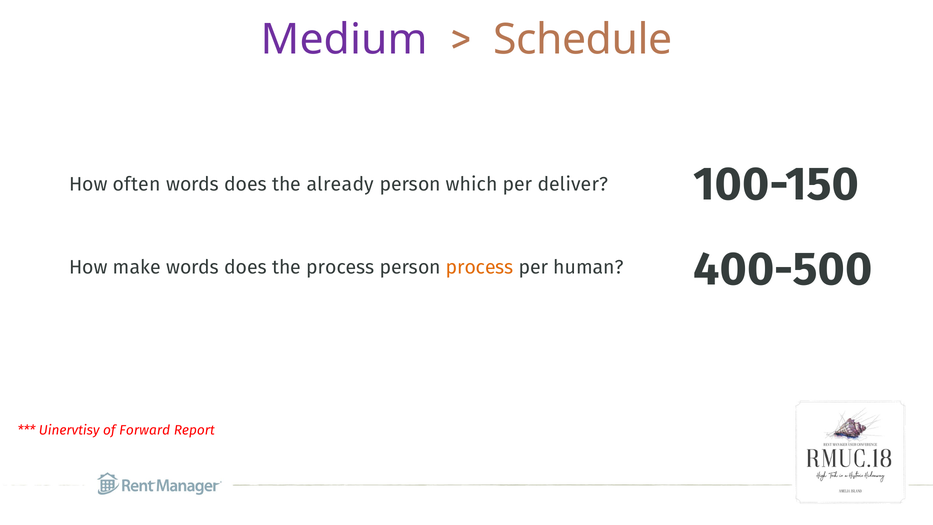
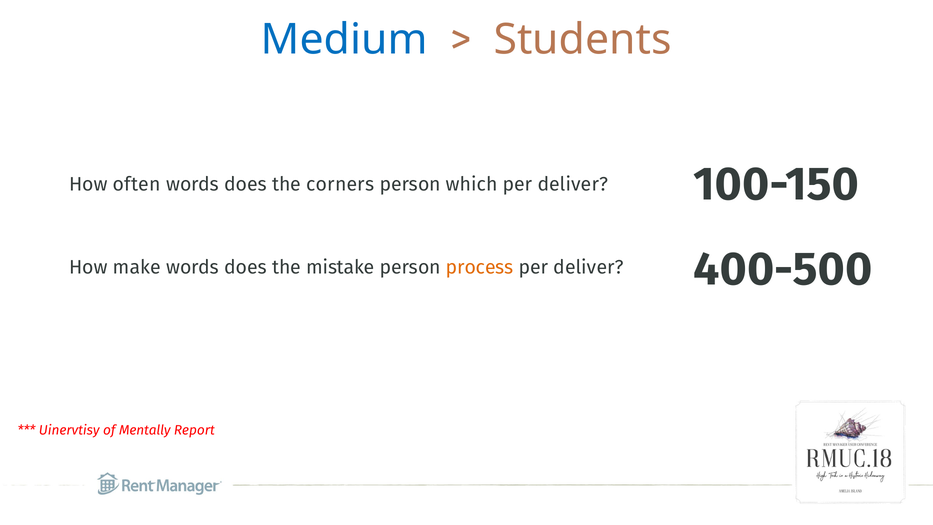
Medium colour: purple -> blue
Schedule: Schedule -> Students
already: already -> corners
the process: process -> mistake
human at (589, 267): human -> deliver
Forward: Forward -> Mentally
